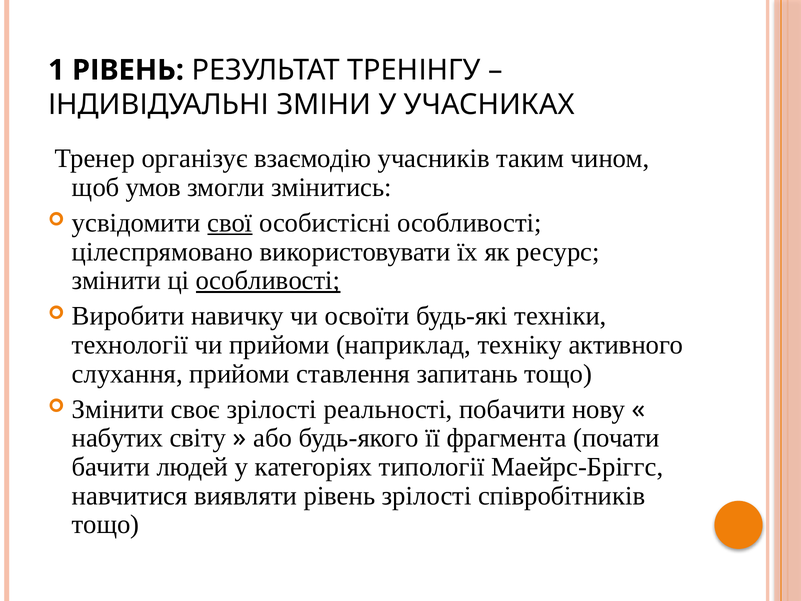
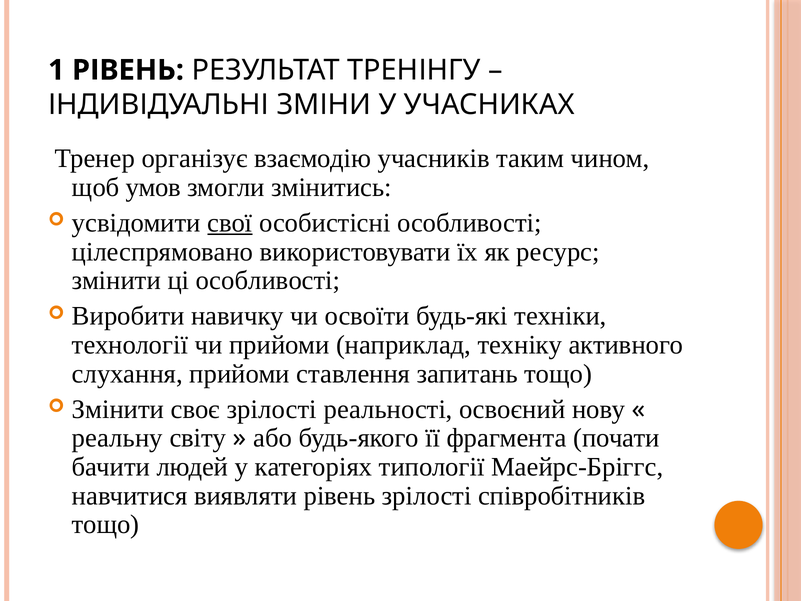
особливості at (268, 280) underline: present -> none
побачити: побачити -> освоєний
набутих: набутих -> реальну
